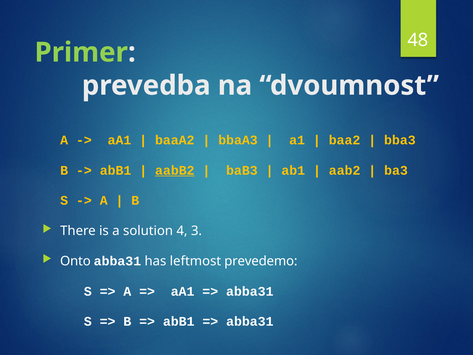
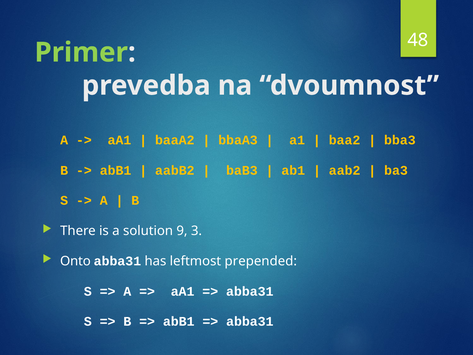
aabB2 underline: present -> none
4: 4 -> 9
prevedemo: prevedemo -> prepended
